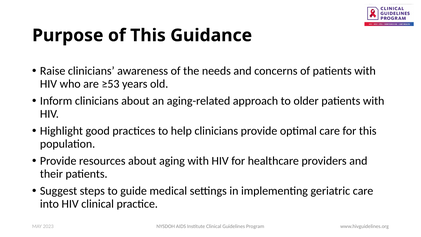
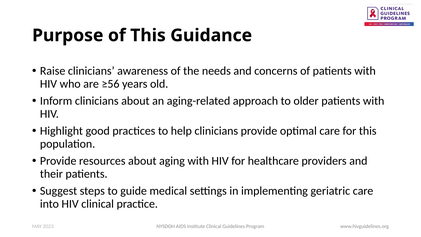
≥53: ≥53 -> ≥56
